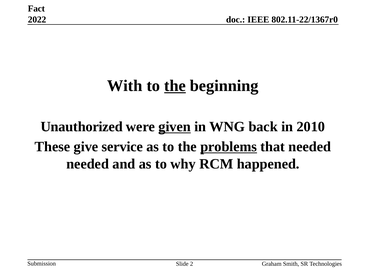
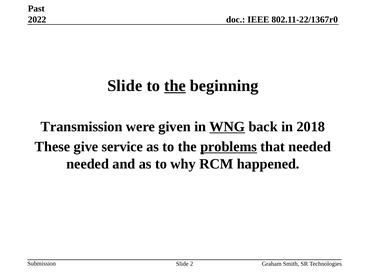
Fact: Fact -> Past
With at (125, 86): With -> Slide
Unauthorized: Unauthorized -> Transmission
given underline: present -> none
WNG underline: none -> present
2010: 2010 -> 2018
